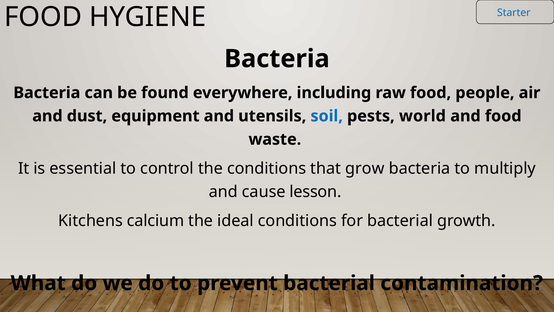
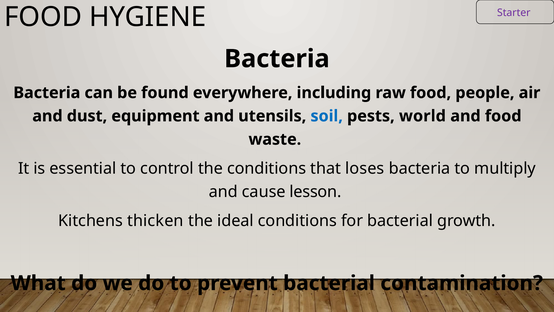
Starter colour: blue -> purple
grow: grow -> loses
calcium: calcium -> thicken
